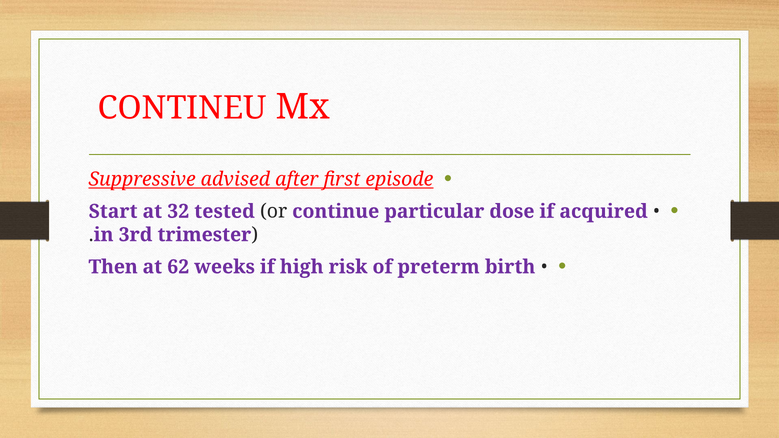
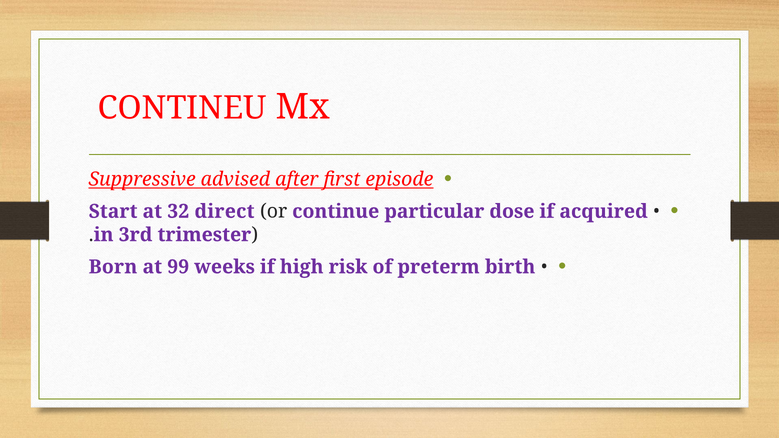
tested: tested -> direct
Then: Then -> Born
62: 62 -> 99
